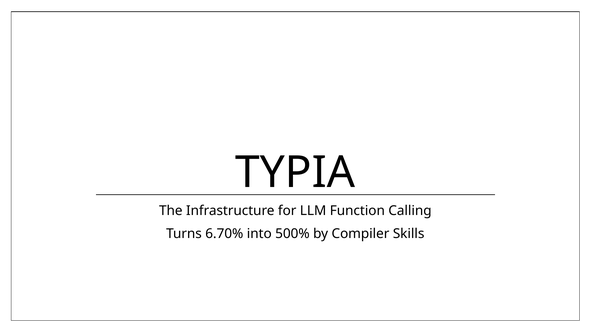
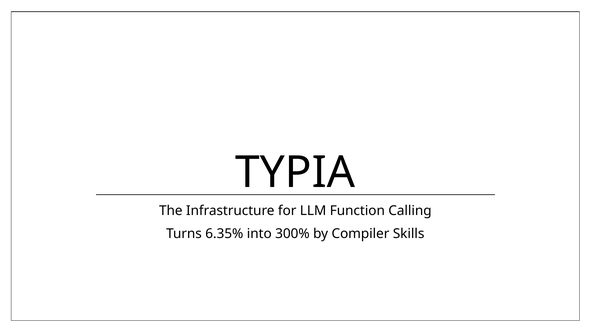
6.70%: 6.70% -> 6.35%
500%: 500% -> 300%
